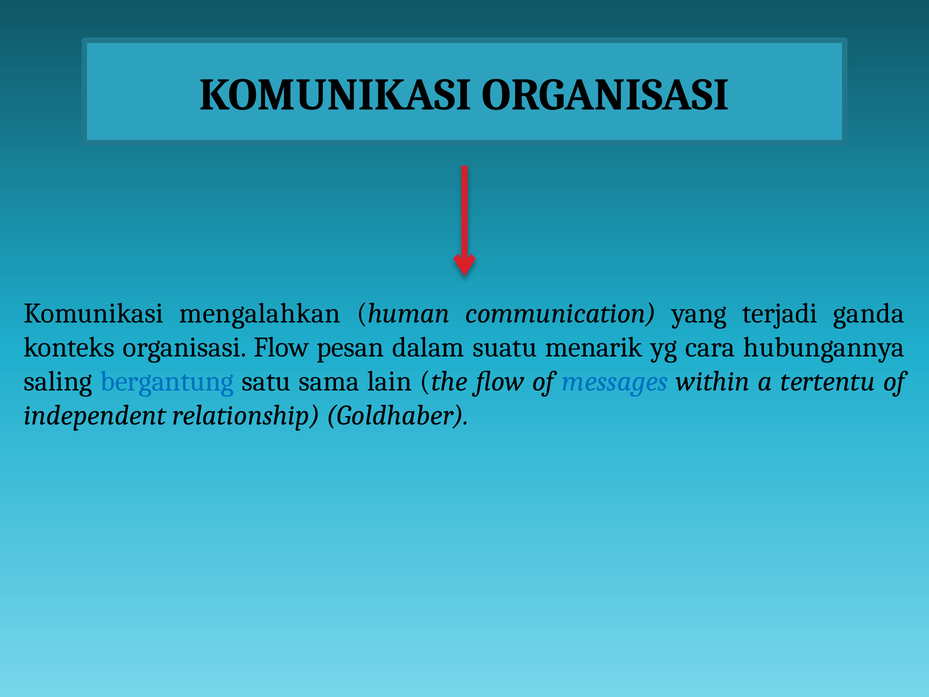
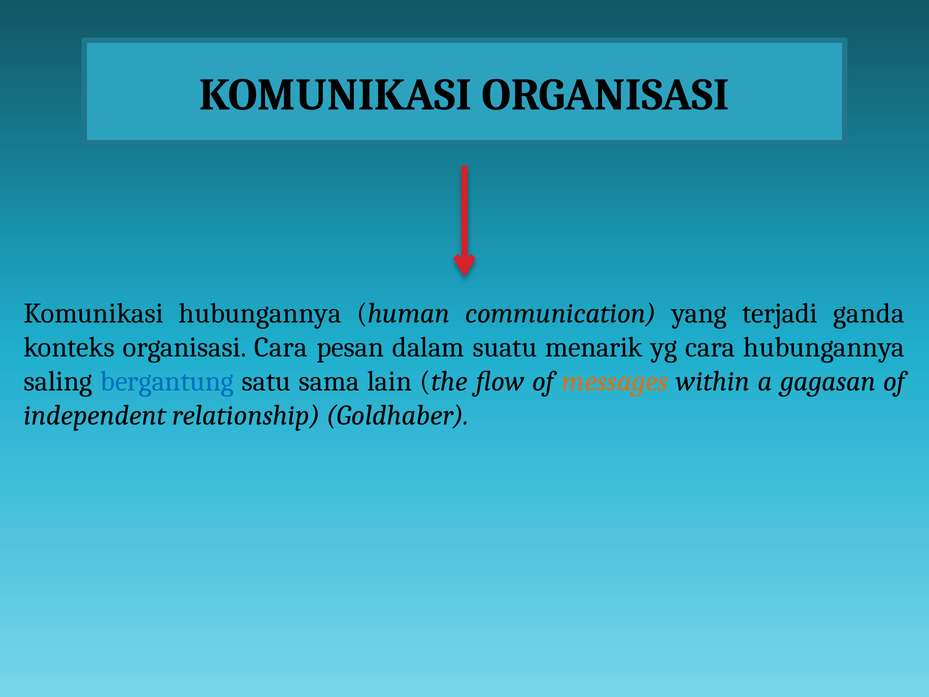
Komunikasi mengalahkan: mengalahkan -> hubungannya
organisasi Flow: Flow -> Cara
messages colour: blue -> orange
tertentu: tertentu -> gagasan
